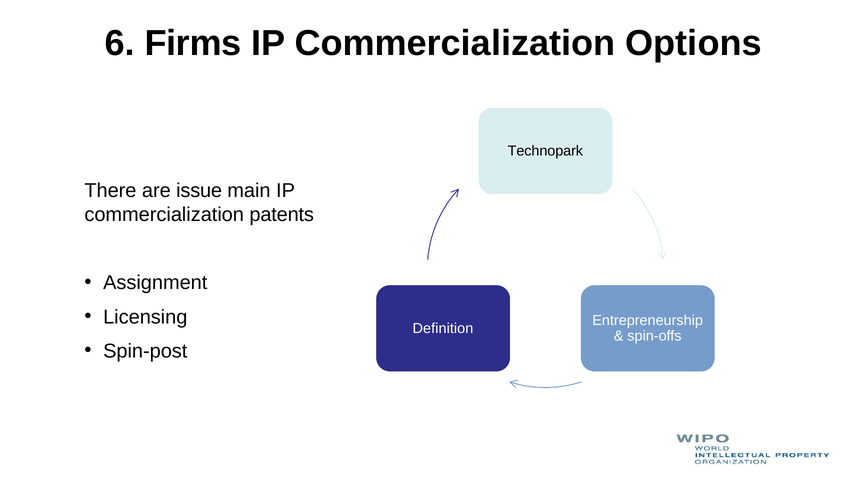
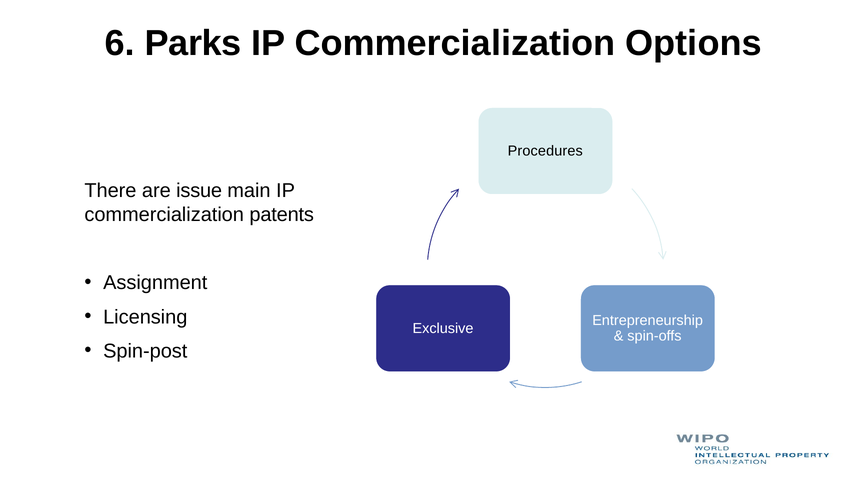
Firms: Firms -> Parks
Technopark: Technopark -> Procedures
Definition: Definition -> Exclusive
